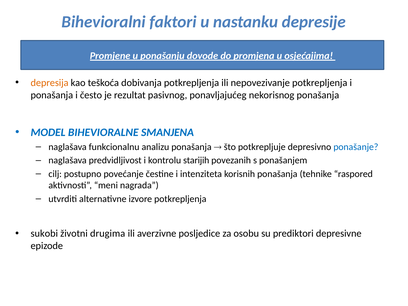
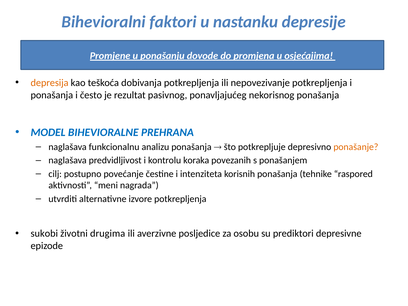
SMANJENA: SMANJENA -> PREHRANA
ponašanje colour: blue -> orange
starijih: starijih -> koraka
